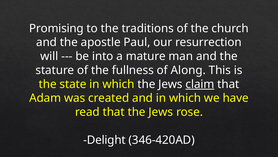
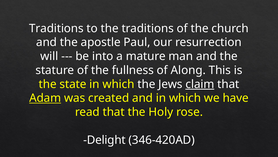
Promising at (56, 28): Promising -> Traditions
Adam underline: none -> present
that the Jews: Jews -> Holy
